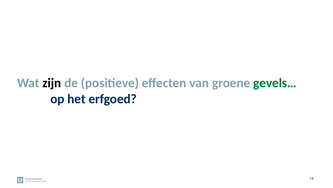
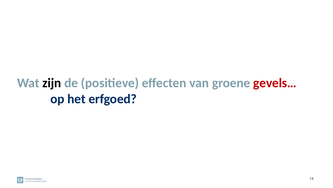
gevels… colour: green -> red
